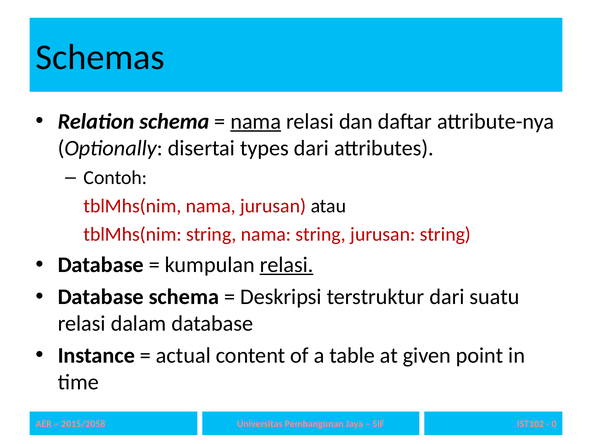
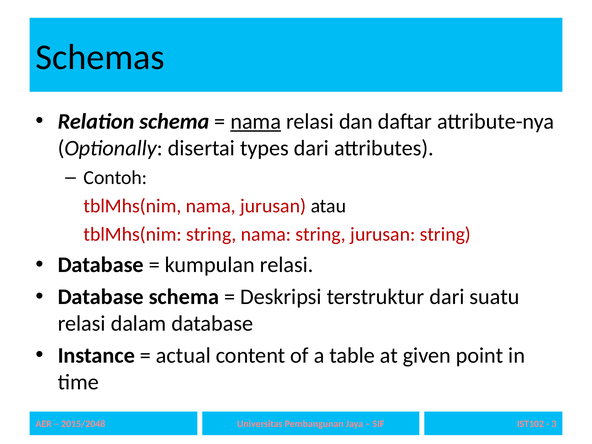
relasi at (287, 265) underline: present -> none
2015/2058: 2015/2058 -> 2015/2048
0: 0 -> 3
